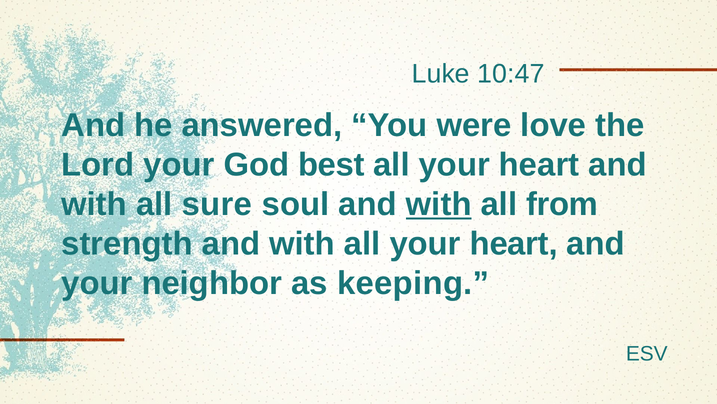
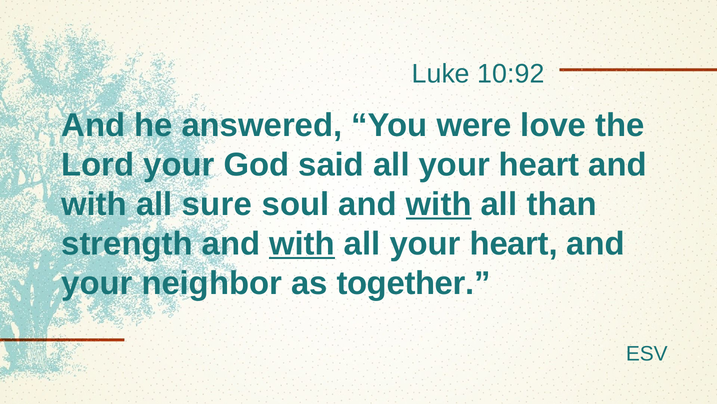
10:47: 10:47 -> 10:92
best: best -> said
from: from -> than
with at (302, 243) underline: none -> present
keeping: keeping -> together
